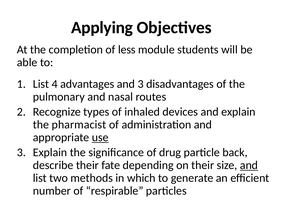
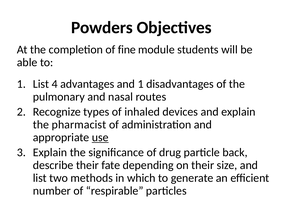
Applying: Applying -> Powders
less: less -> fine
and 3: 3 -> 1
and at (249, 165) underline: present -> none
